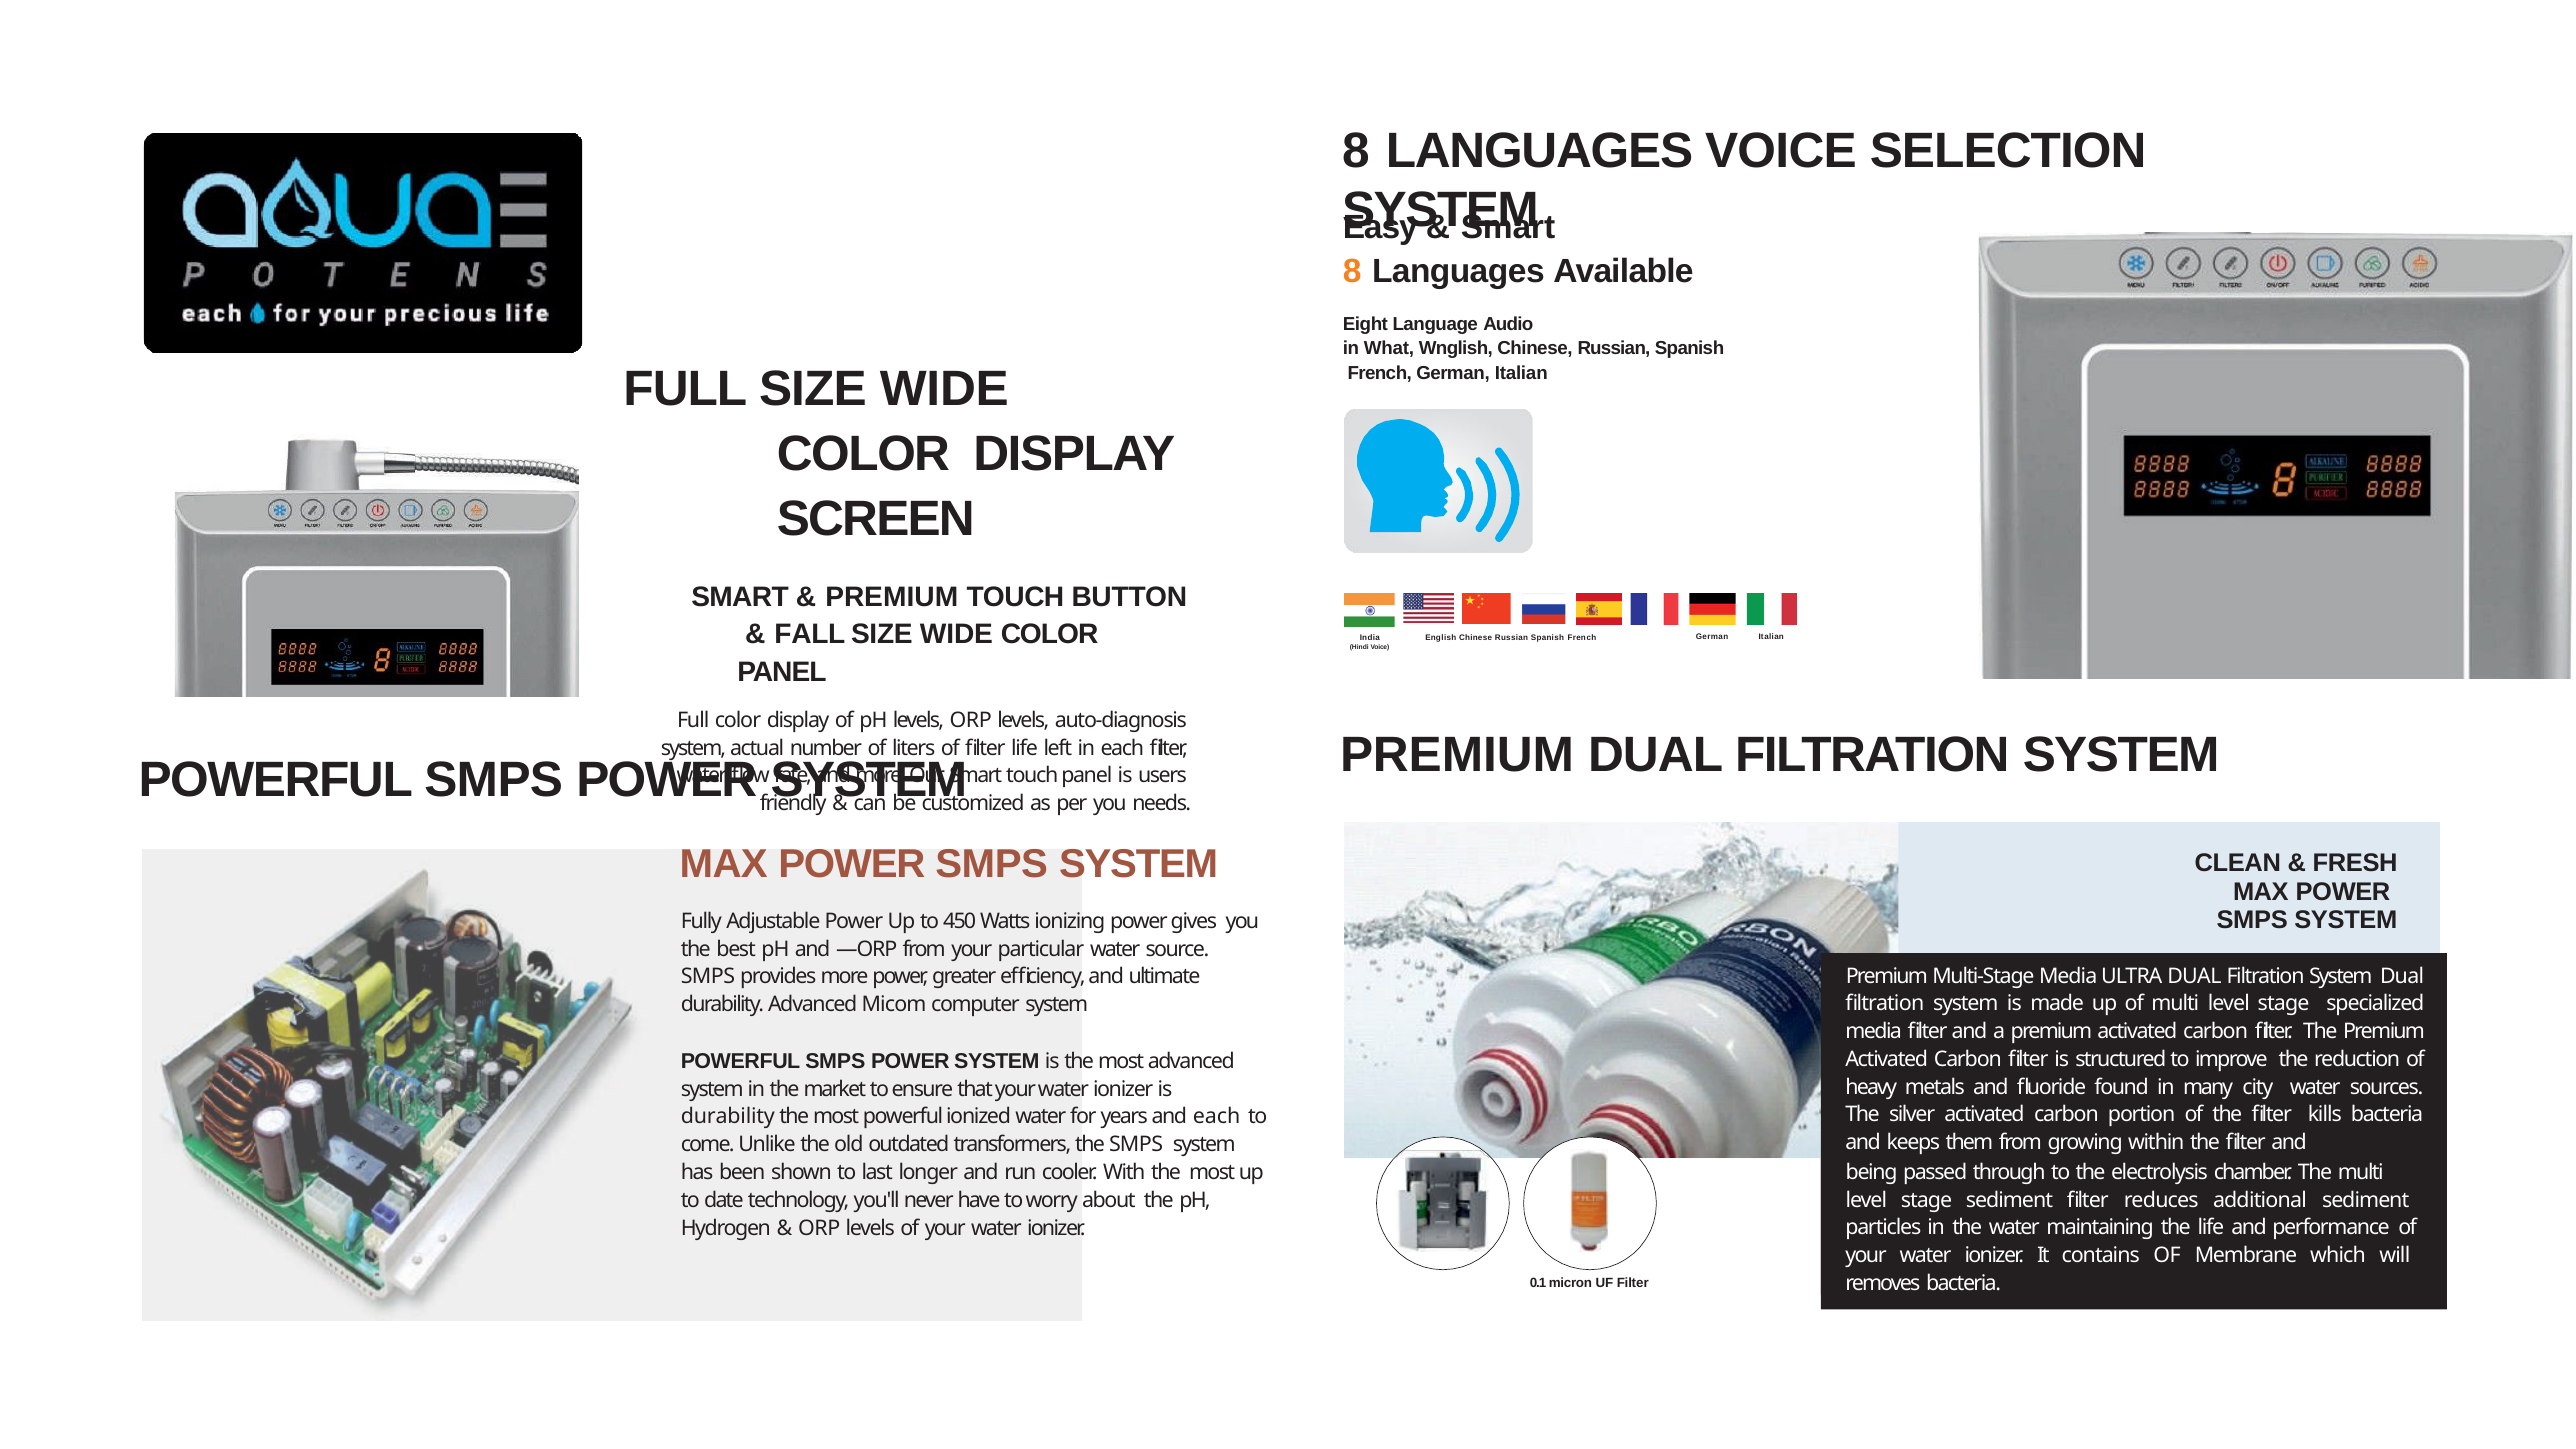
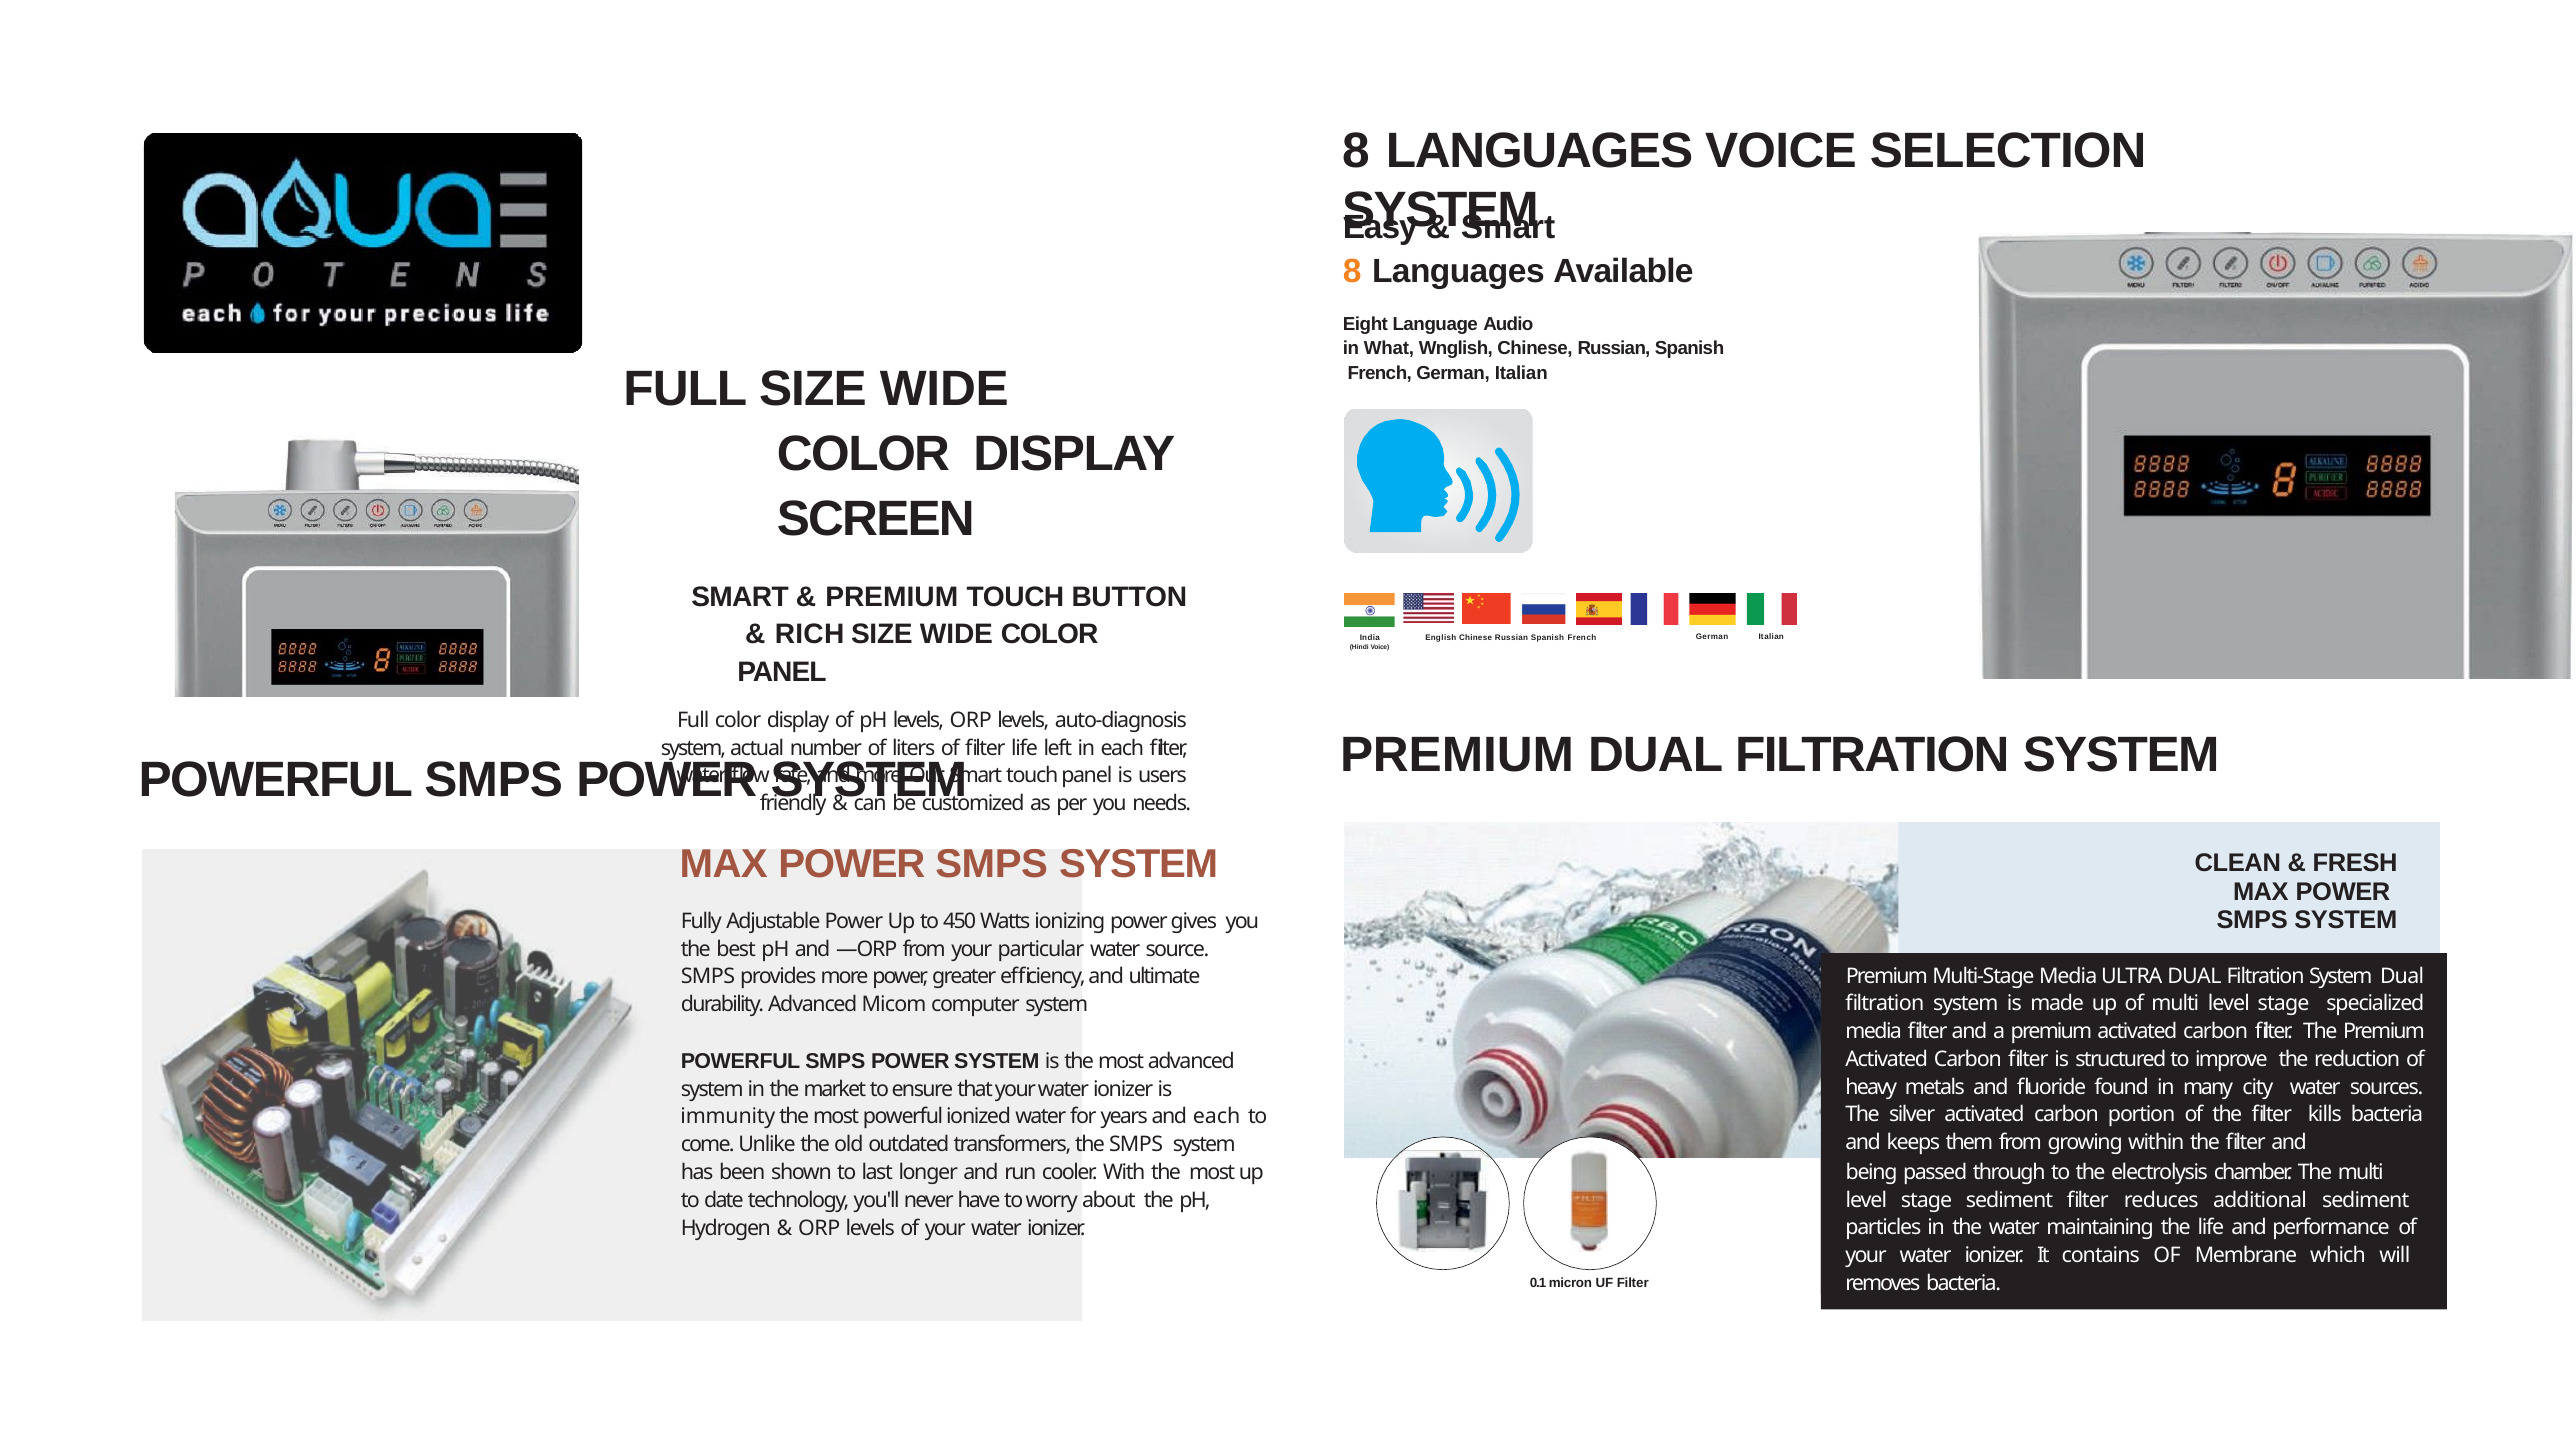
FALL: FALL -> RICH
durability at (728, 1117): durability -> immunity
